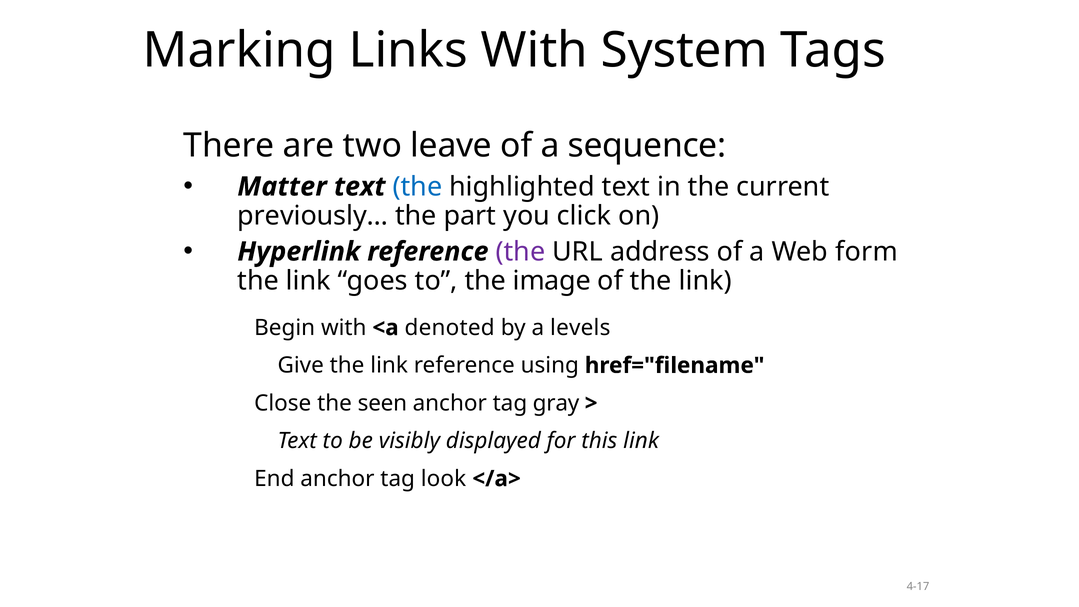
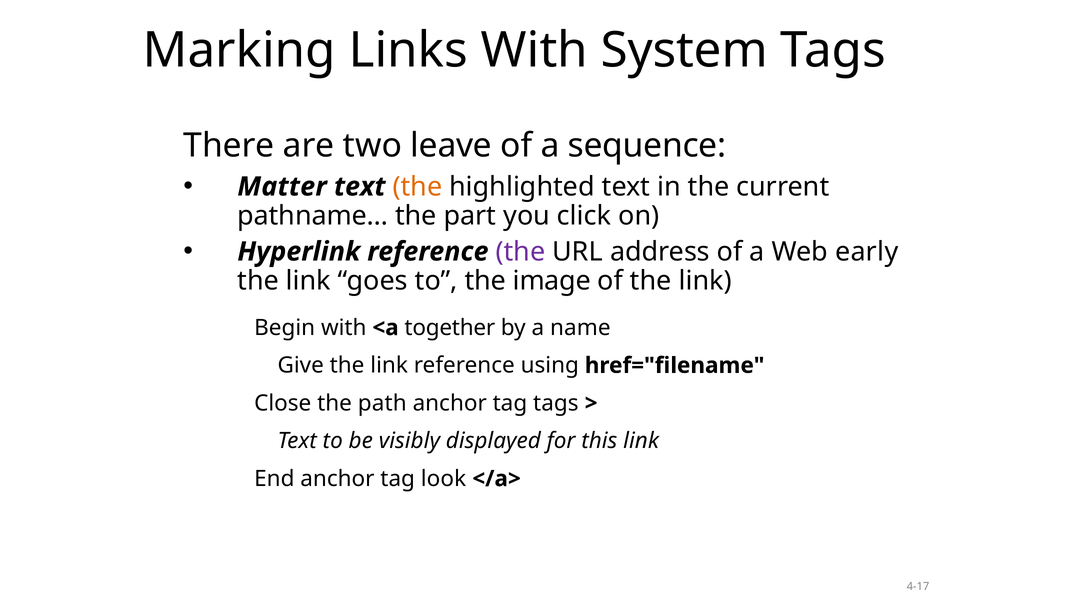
the at (417, 187) colour: blue -> orange
previously…: previously… -> pathname…
form: form -> early
denoted: denoted -> together
levels: levels -> name
seen: seen -> path
tag gray: gray -> tags
